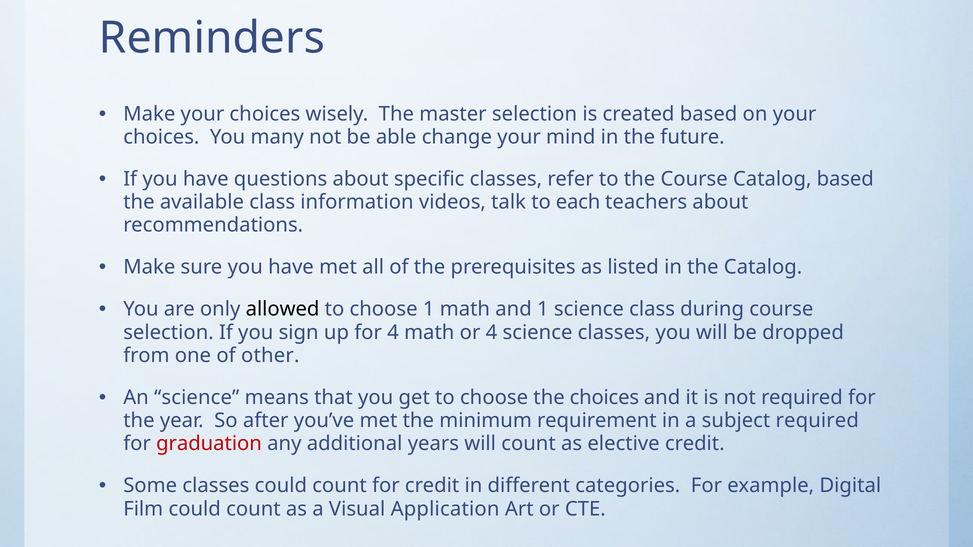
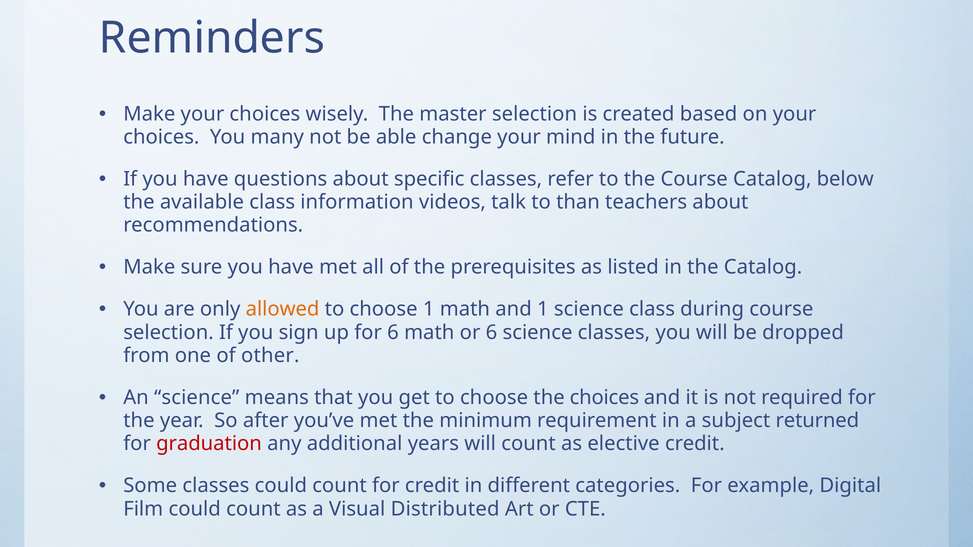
Catalog based: based -> below
each: each -> than
allowed colour: black -> orange
for 4: 4 -> 6
or 4: 4 -> 6
subject required: required -> returned
Application: Application -> Distributed
